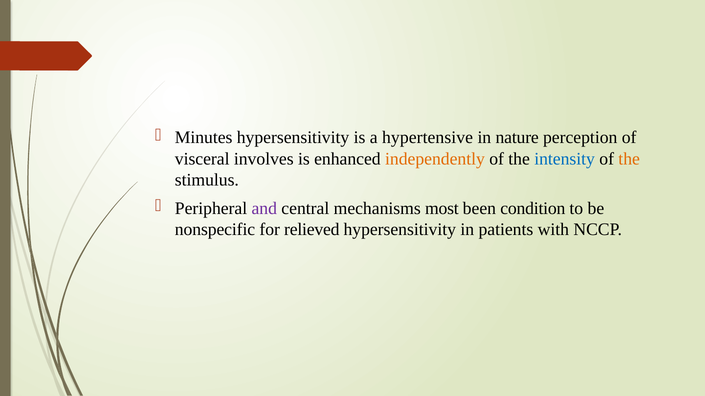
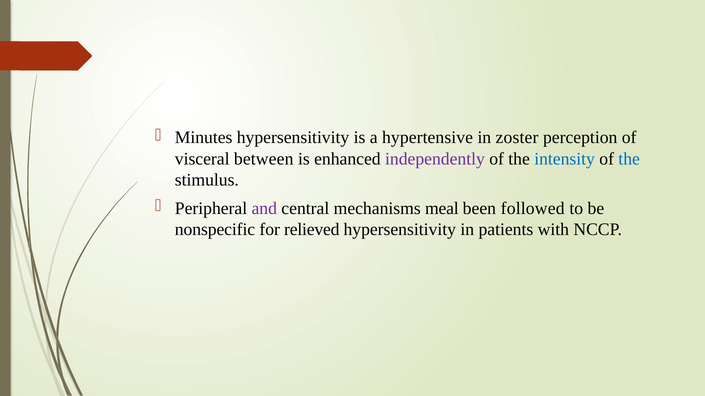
nature: nature -> zoster
involves: involves -> between
independently colour: orange -> purple
the at (629, 159) colour: orange -> blue
most: most -> meal
condition: condition -> followed
